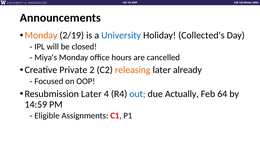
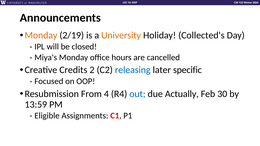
University colour: blue -> orange
Private: Private -> Credits
releasing colour: orange -> blue
already: already -> specific
Resubmission Later: Later -> From
64: 64 -> 30
14:59: 14:59 -> 13:59
